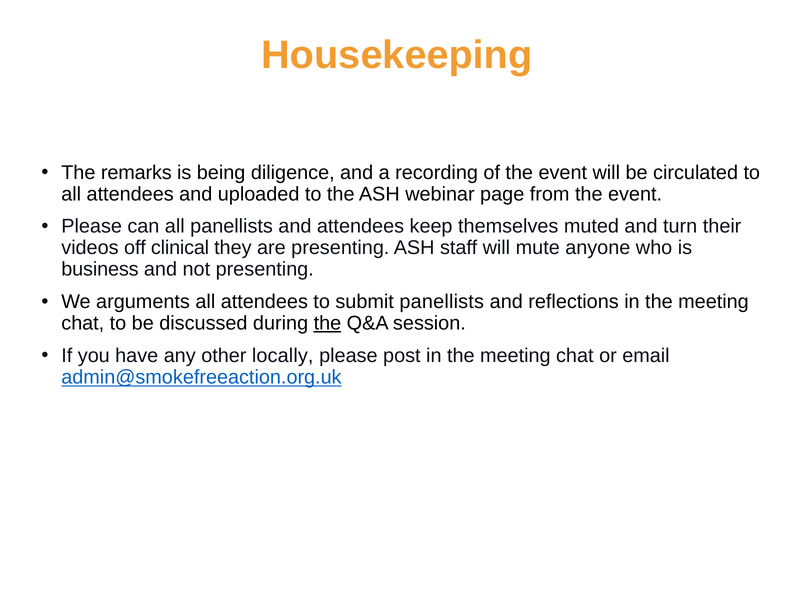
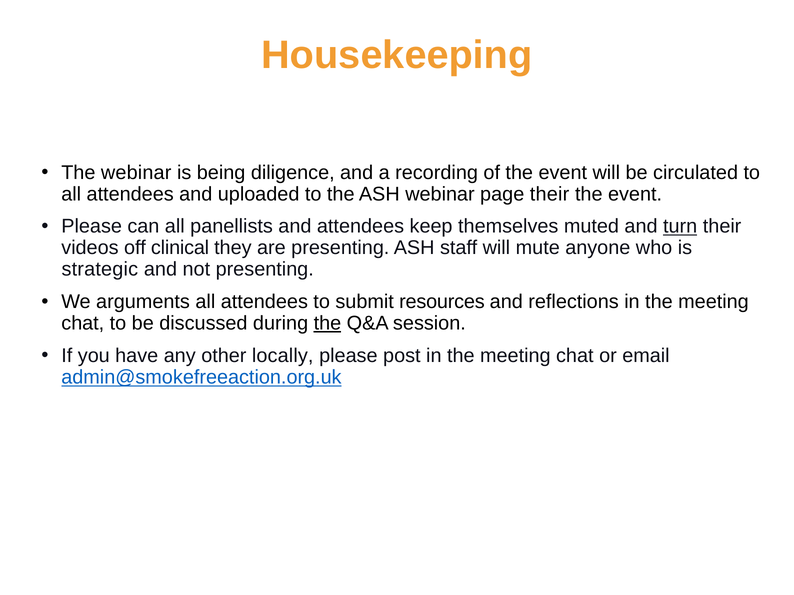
The remarks: remarks -> webinar
page from: from -> their
turn underline: none -> present
business: business -> strategic
submit panellists: panellists -> resources
